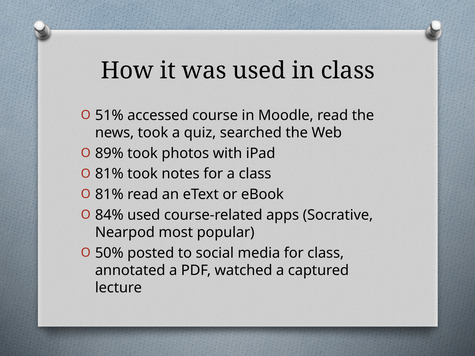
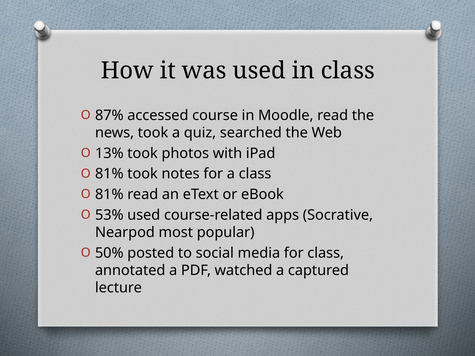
51%: 51% -> 87%
89%: 89% -> 13%
84%: 84% -> 53%
